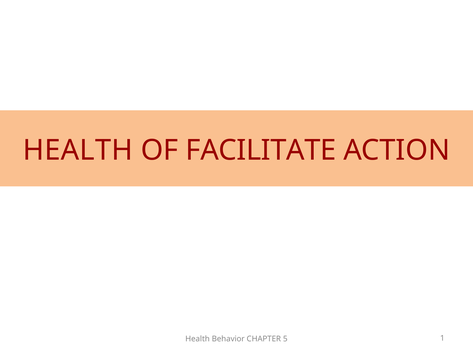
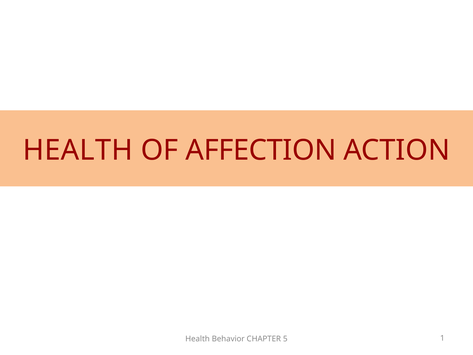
FACILITATE: FACILITATE -> AFFECTION
